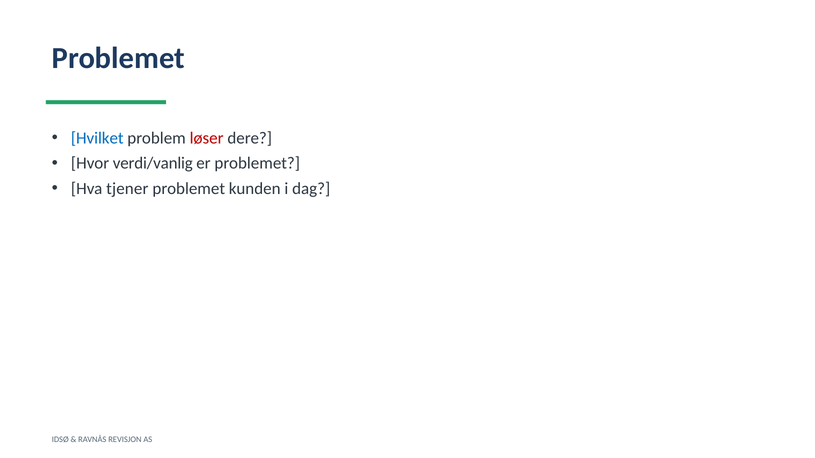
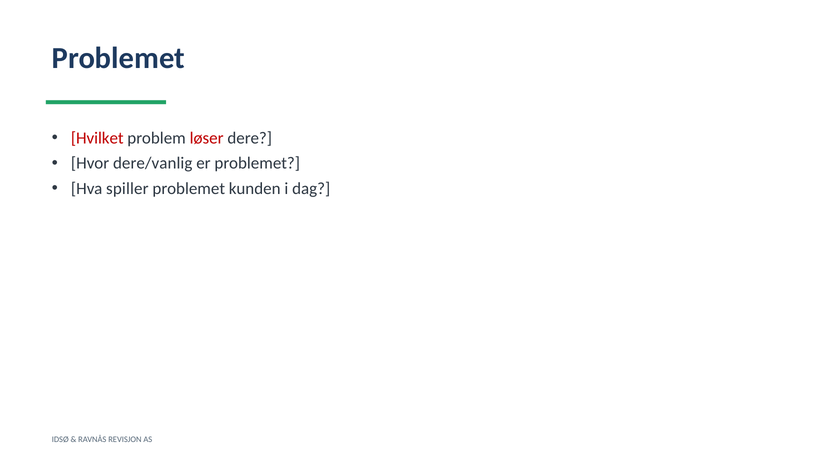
Hvilket colour: blue -> red
verdi/vanlig: verdi/vanlig -> dere/vanlig
tjener: tjener -> spiller
